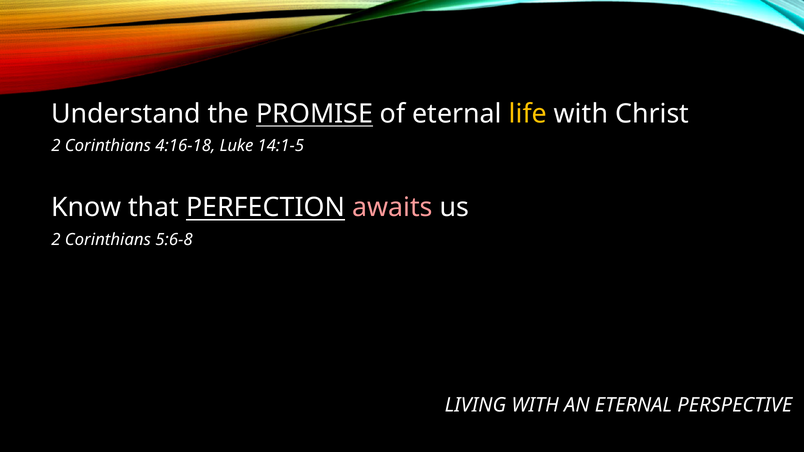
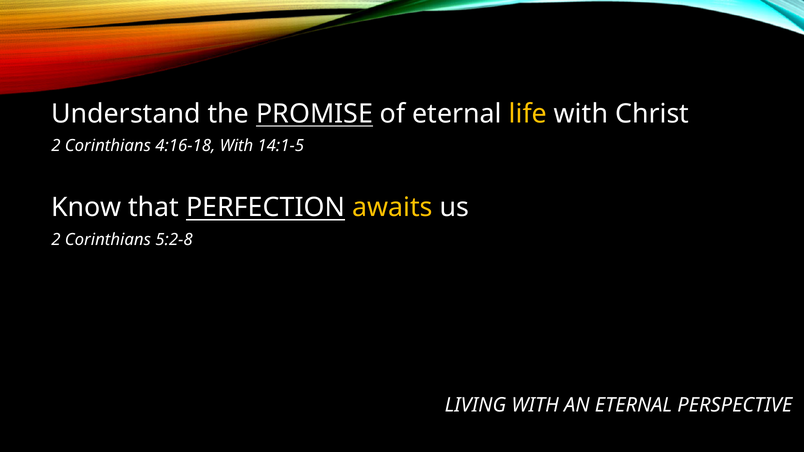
4:16-18 Luke: Luke -> With
awaits colour: pink -> yellow
5:6-8: 5:6-8 -> 5:2-8
